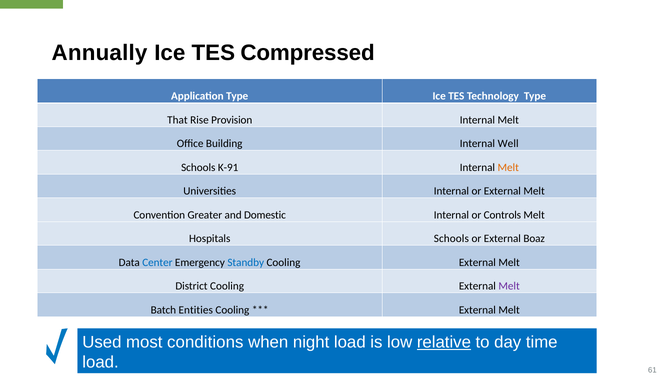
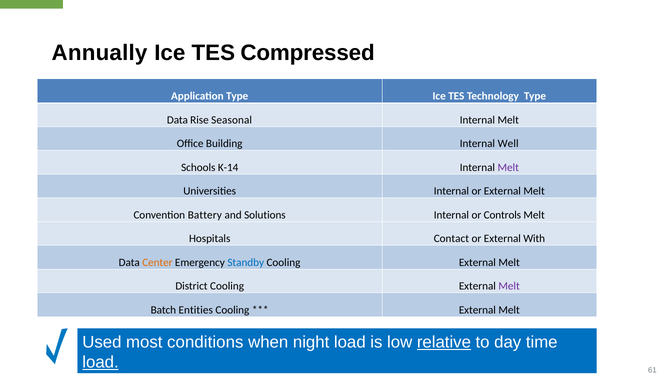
That at (177, 120): That -> Data
Provision: Provision -> Seasonal
K-91: K-91 -> K-14
Melt at (508, 168) colour: orange -> purple
Greater: Greater -> Battery
Domestic: Domestic -> Solutions
Hospitals Schools: Schools -> Contact
Boaz: Boaz -> With
Center colour: blue -> orange
load at (101, 363) underline: none -> present
